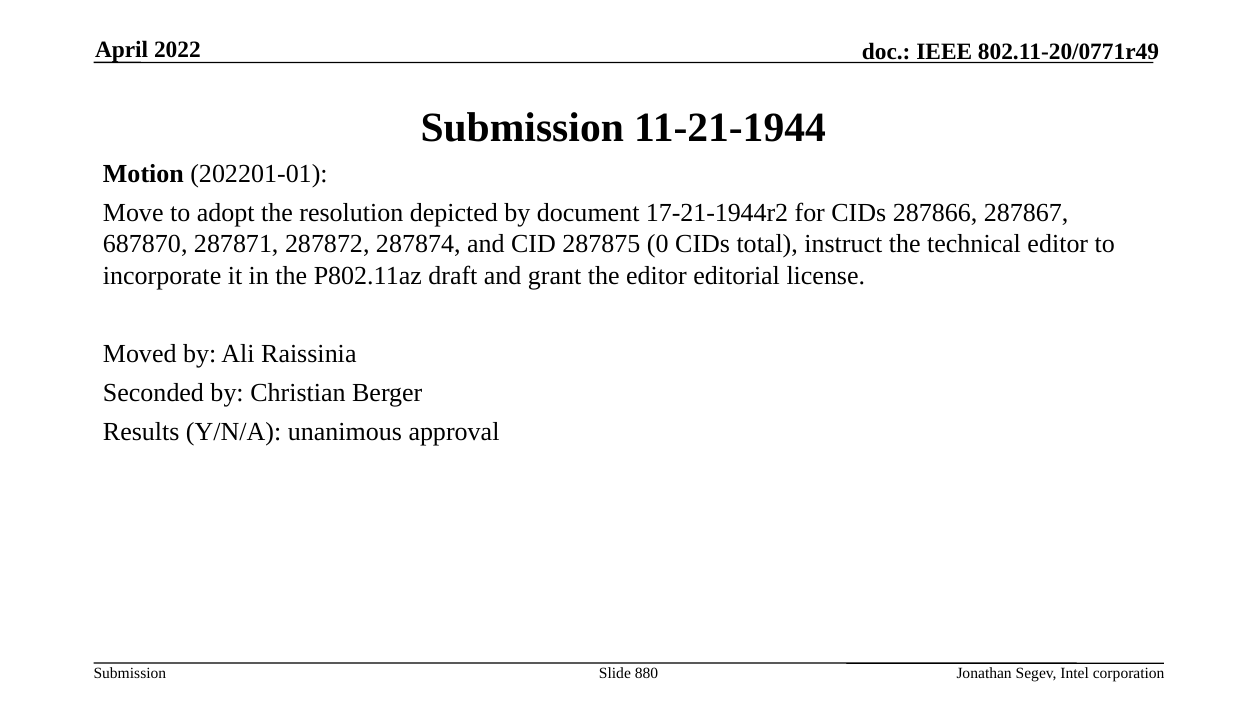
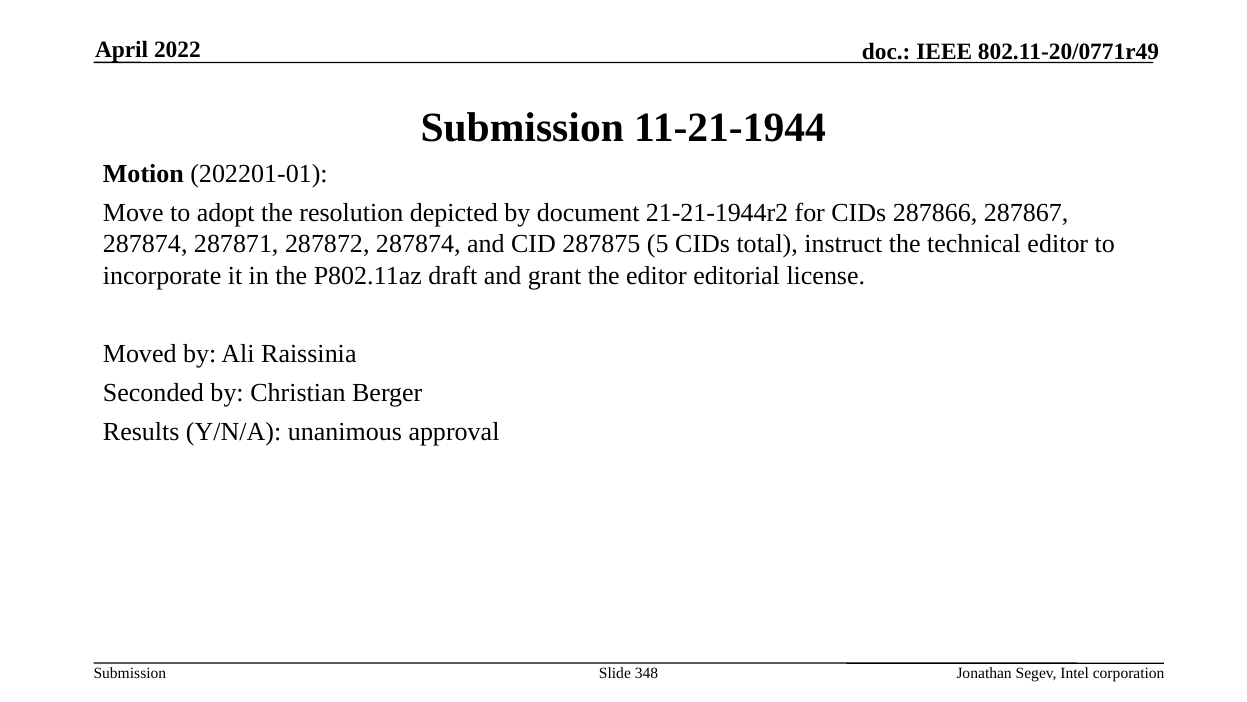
17-21-1944r2: 17-21-1944r2 -> 21-21-1944r2
687870 at (145, 244): 687870 -> 287874
0: 0 -> 5
880: 880 -> 348
